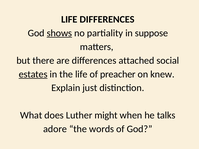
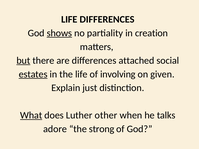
suppose: suppose -> creation
but underline: none -> present
preacher: preacher -> involving
knew: knew -> given
What underline: none -> present
might: might -> other
words: words -> strong
